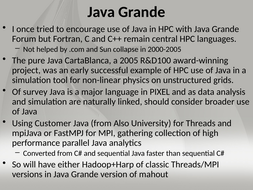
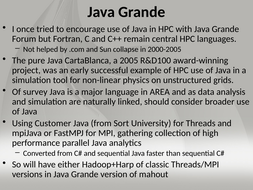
PIXEL: PIXEL -> AREA
Also: Also -> Sort
